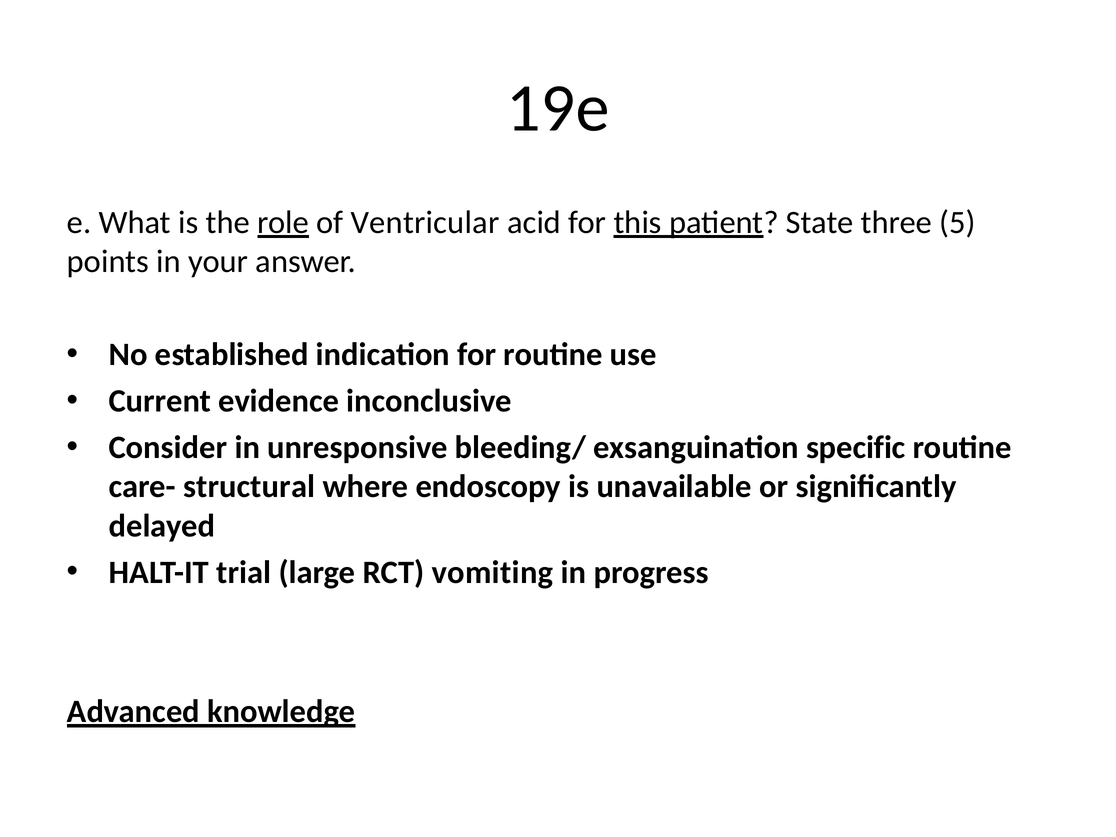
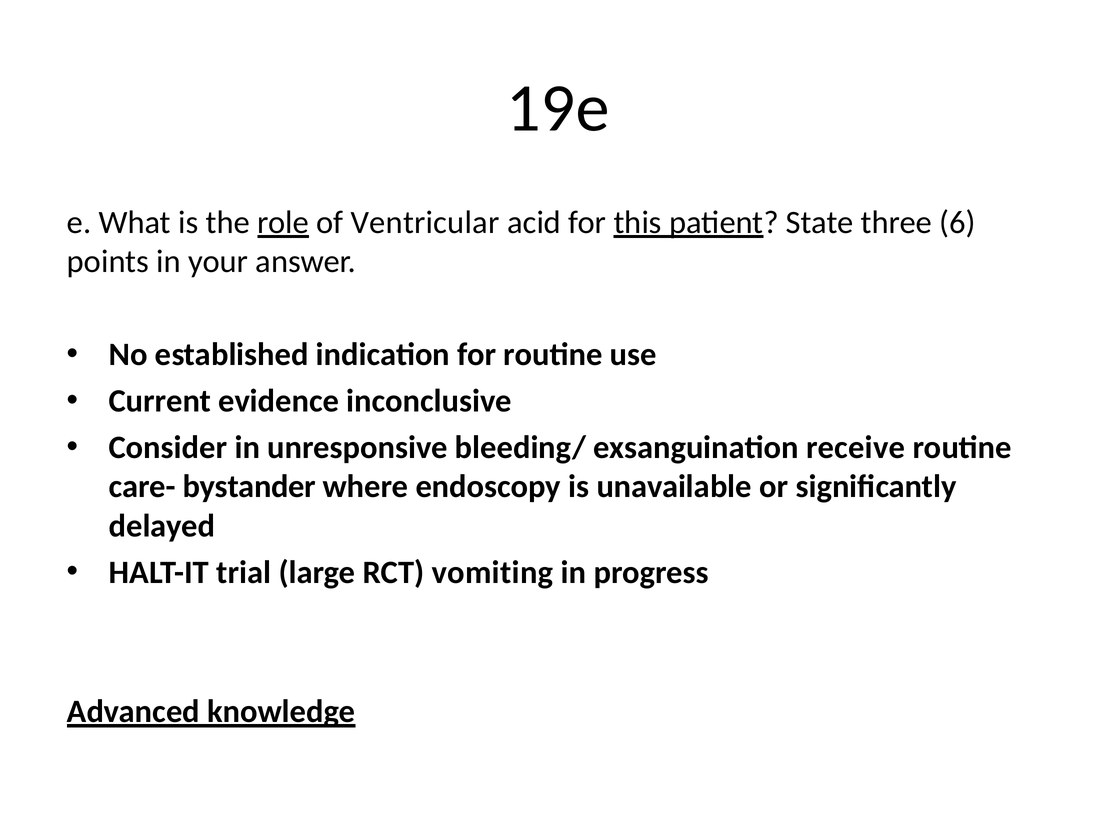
5: 5 -> 6
specific: specific -> receive
structural: structural -> bystander
